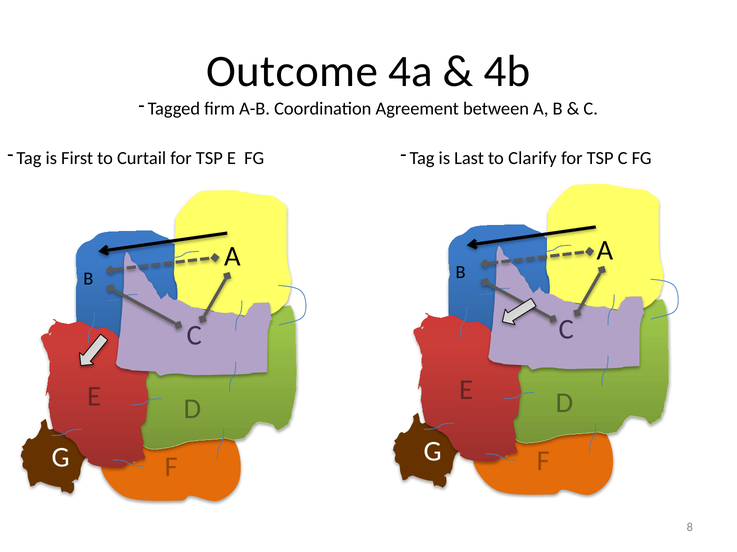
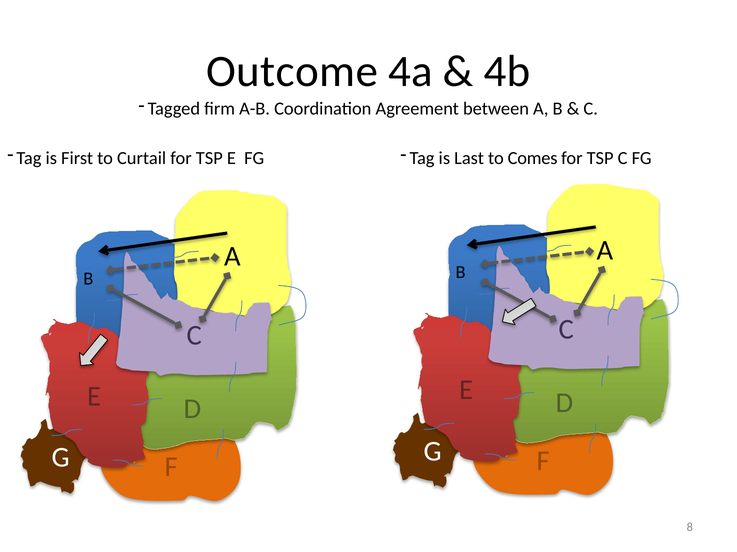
Clarify: Clarify -> Comes
